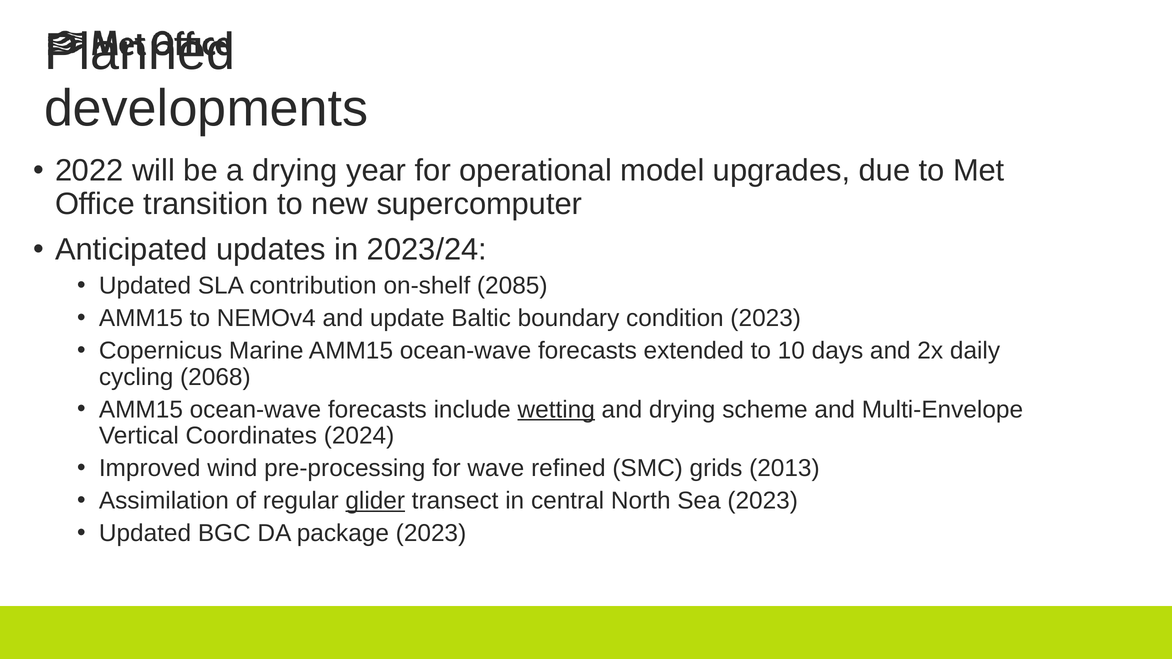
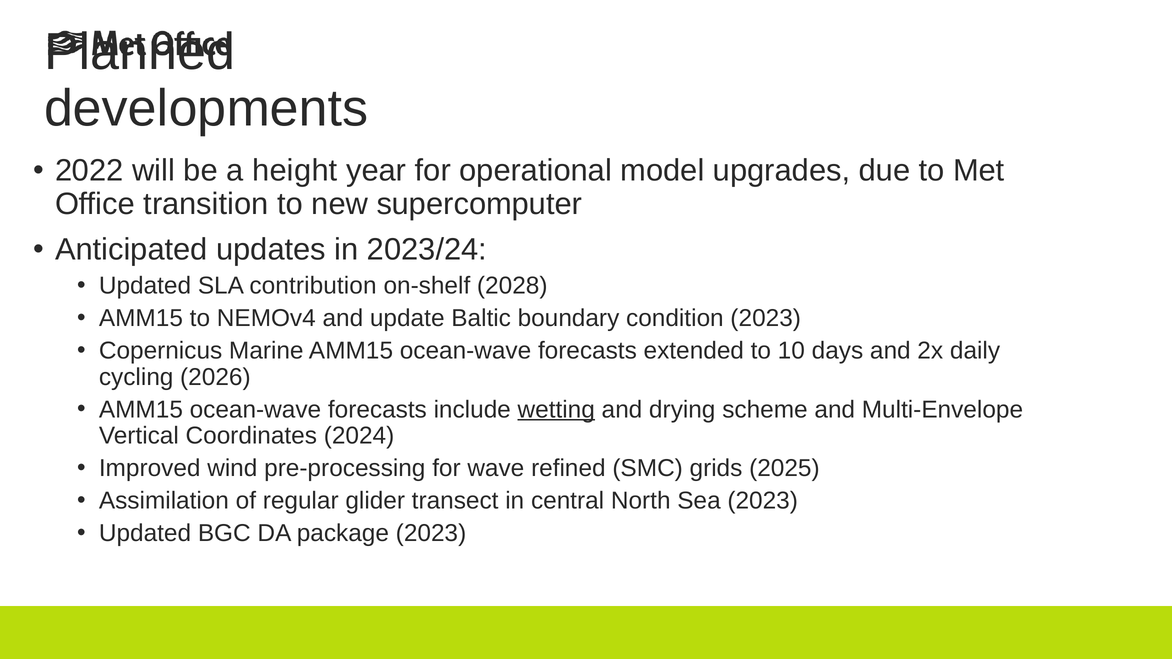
a drying: drying -> height
2085: 2085 -> 2028
2068: 2068 -> 2026
2013: 2013 -> 2025
glider underline: present -> none
